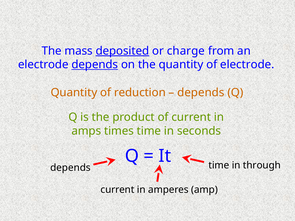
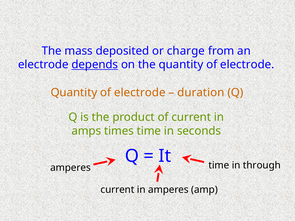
deposited underline: present -> none
reduction at (140, 93): reduction -> electrode
depends at (201, 93): depends -> duration
depends at (70, 168): depends -> amperes
